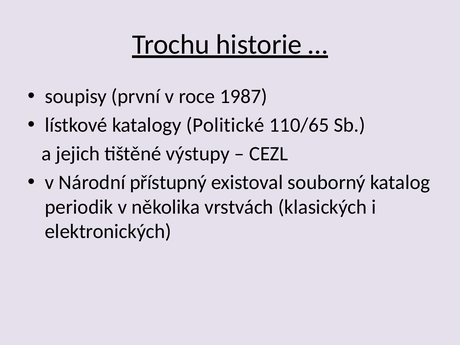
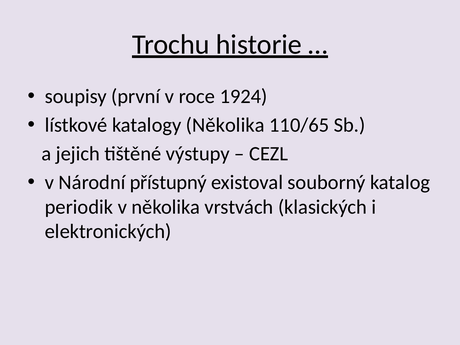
1987: 1987 -> 1924
katalogy Politické: Politické -> Několika
